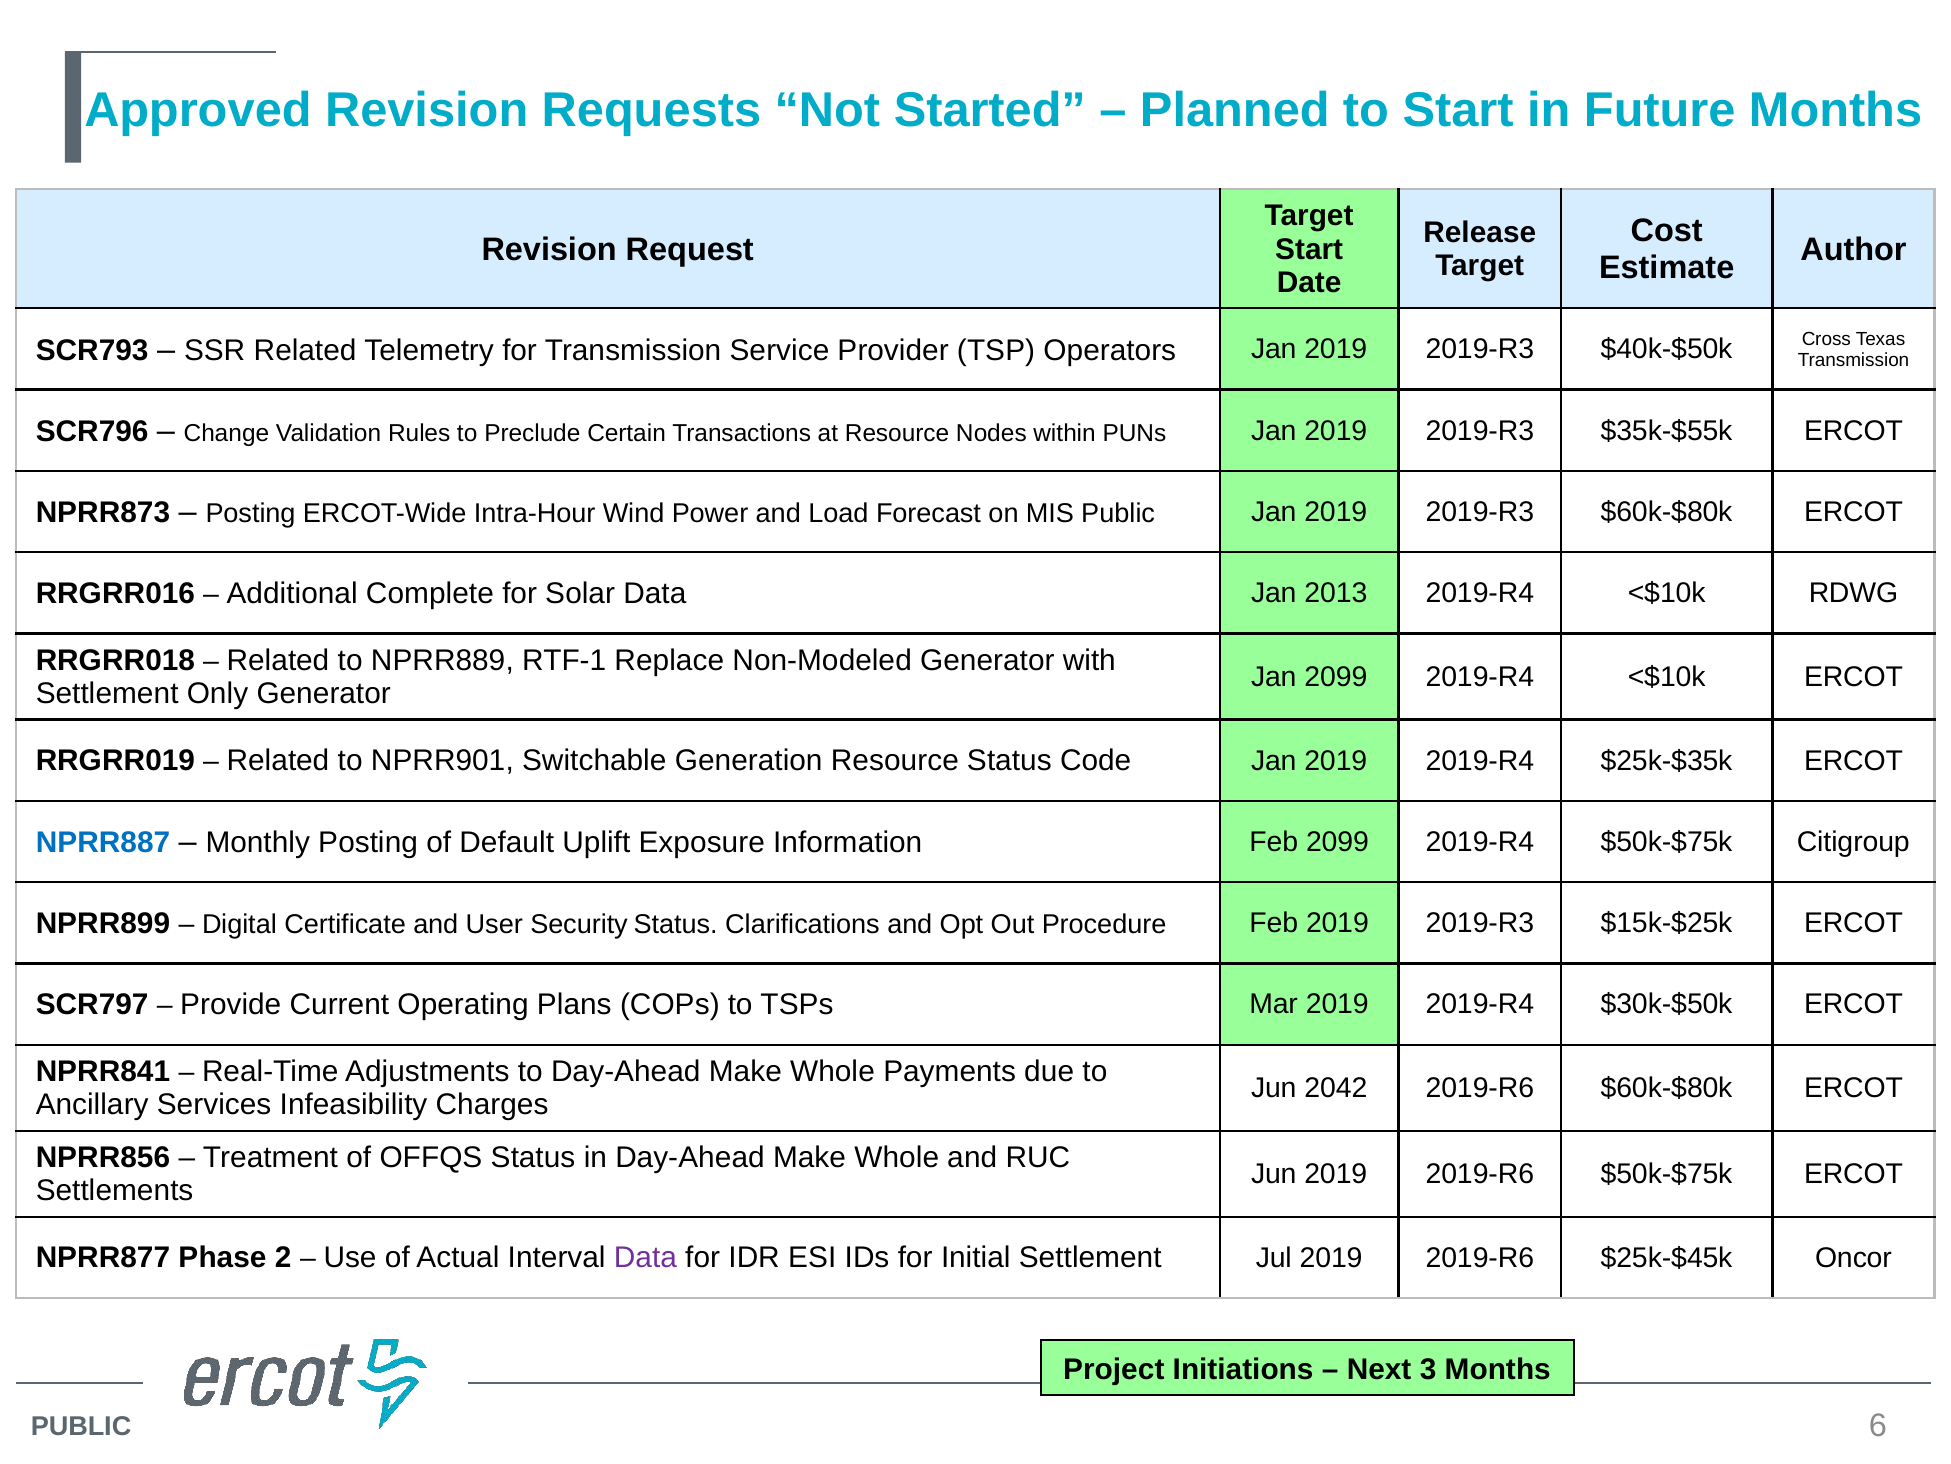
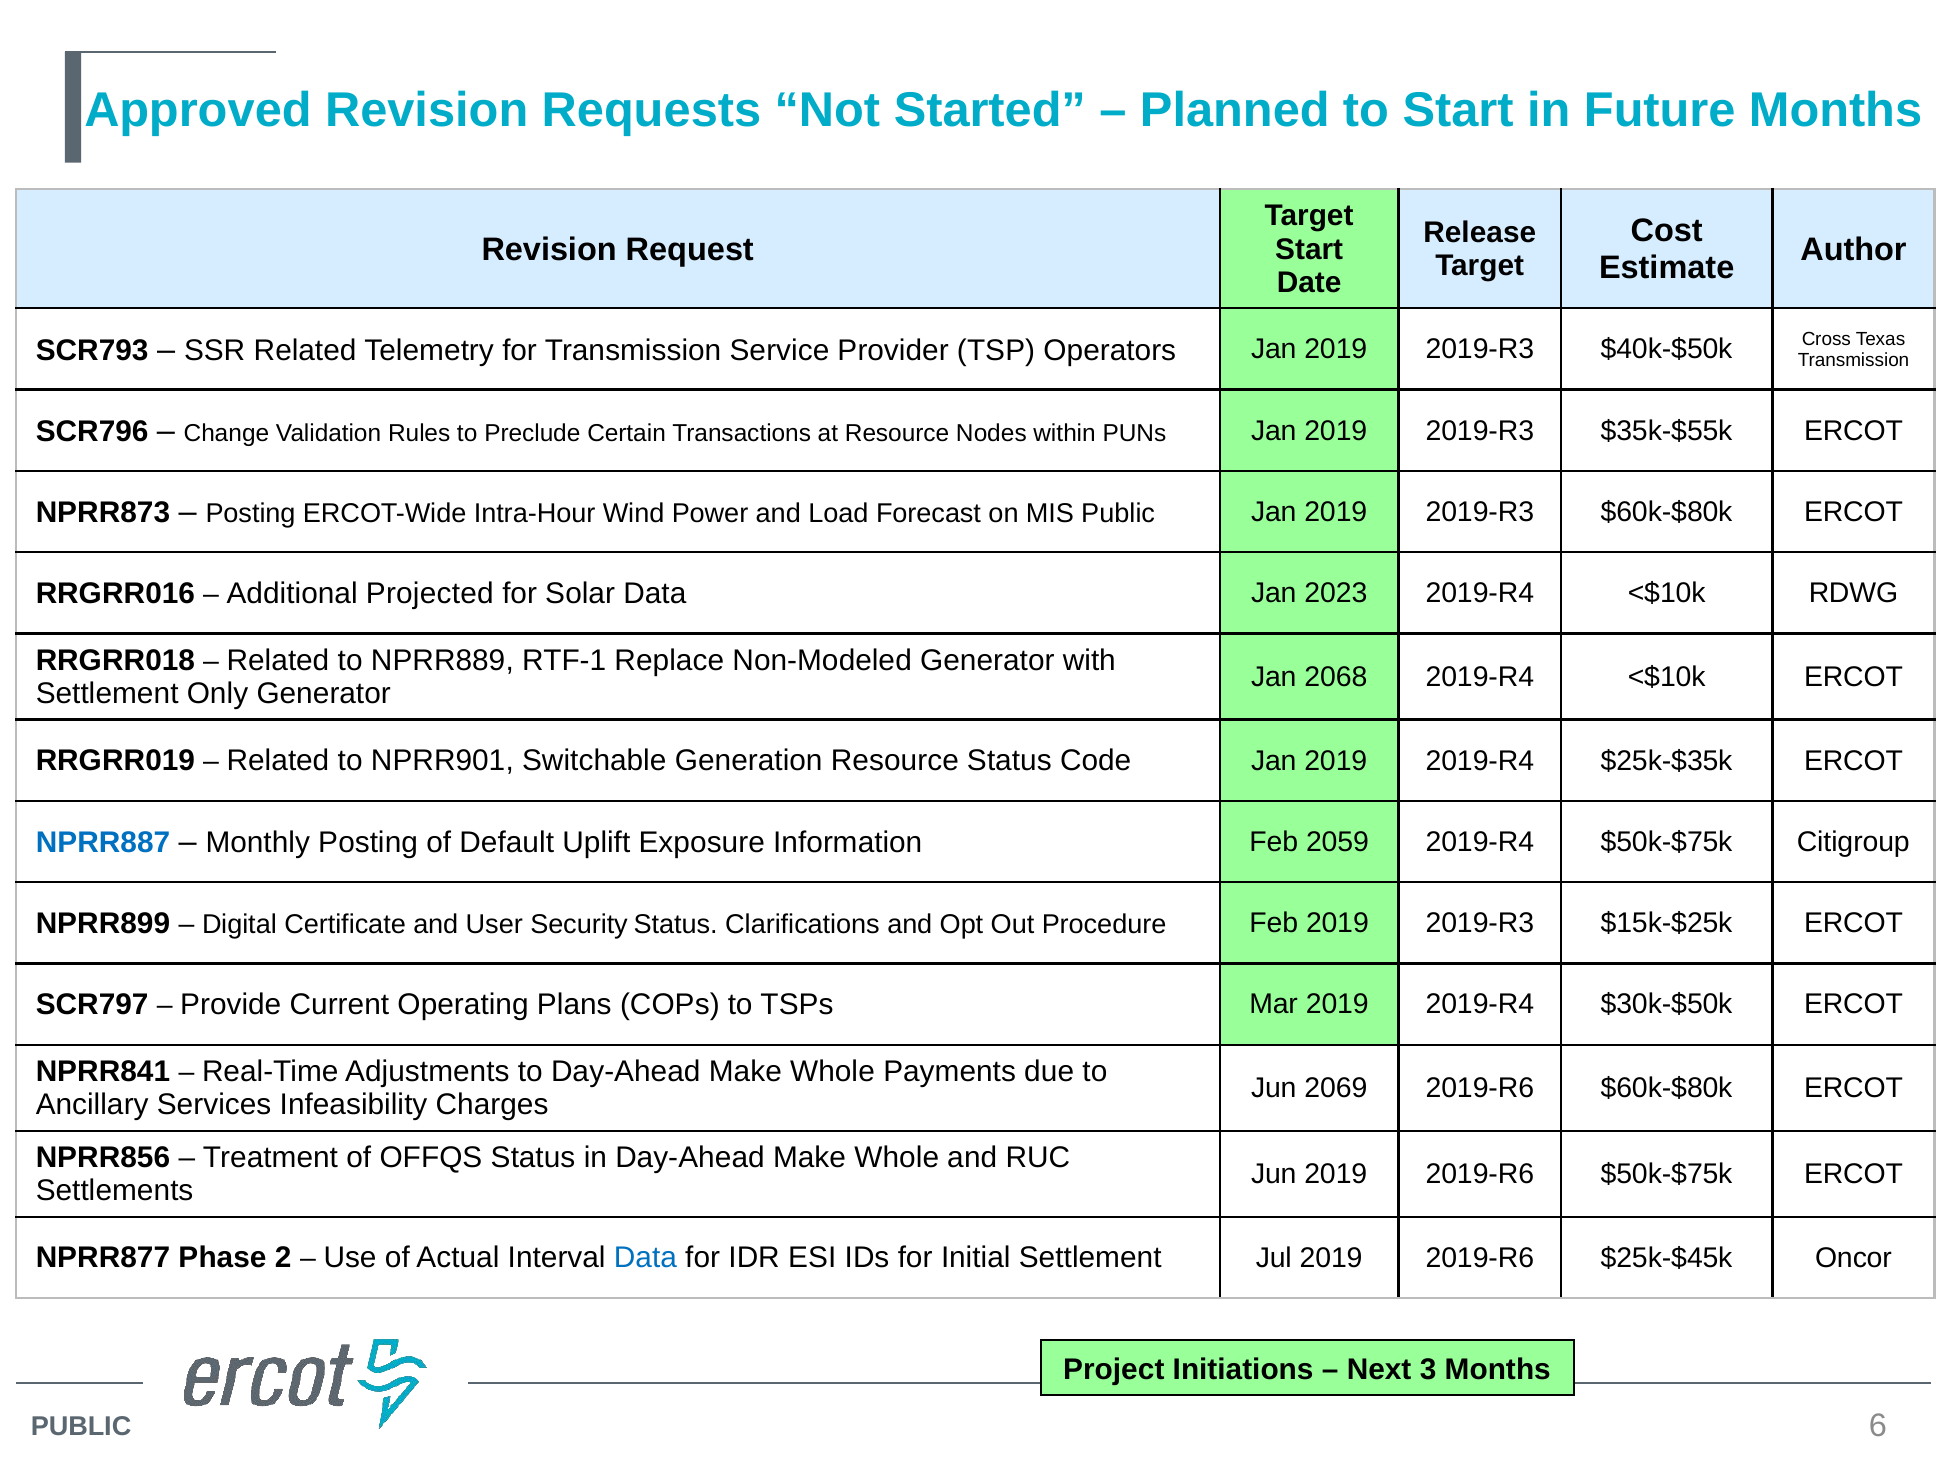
Complete: Complete -> Projected
2013: 2013 -> 2023
Jan 2099: 2099 -> 2068
Feb 2099: 2099 -> 2059
2042: 2042 -> 2069
Data at (645, 1257) colour: purple -> blue
